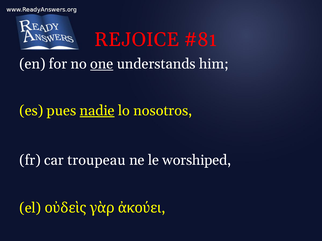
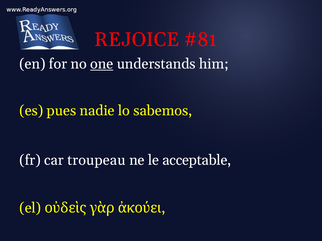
nadie underline: present -> none
nosotros: nosotros -> sabemos
worshiped: worshiped -> acceptable
